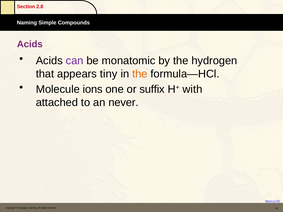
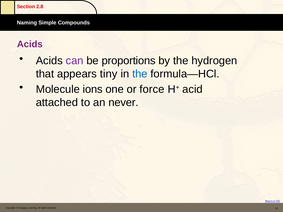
monatomic: monatomic -> proportions
the at (140, 74) colour: orange -> blue
suffix: suffix -> force
with: with -> acid
